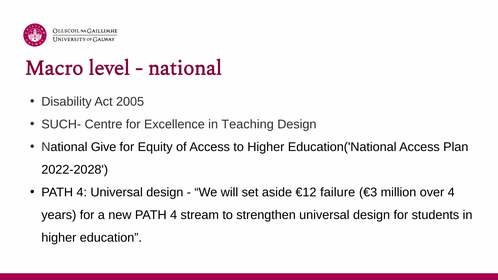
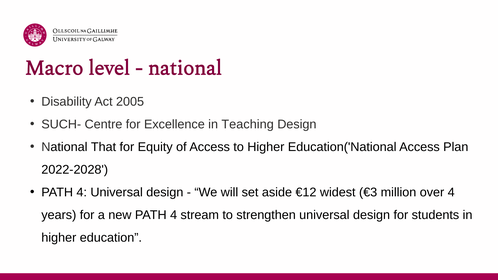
Give: Give -> That
failure: failure -> widest
